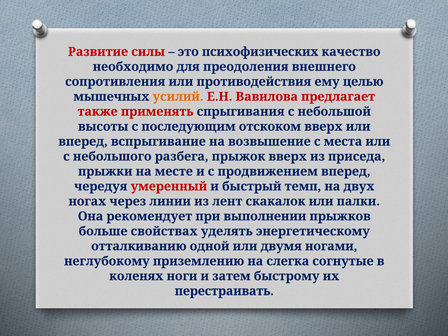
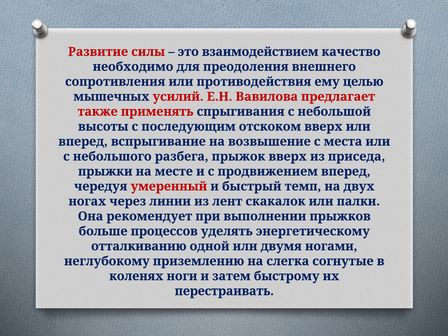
психофизических: психофизических -> взаимодействием
усилий colour: orange -> red
свойствах: свойствах -> процессов
